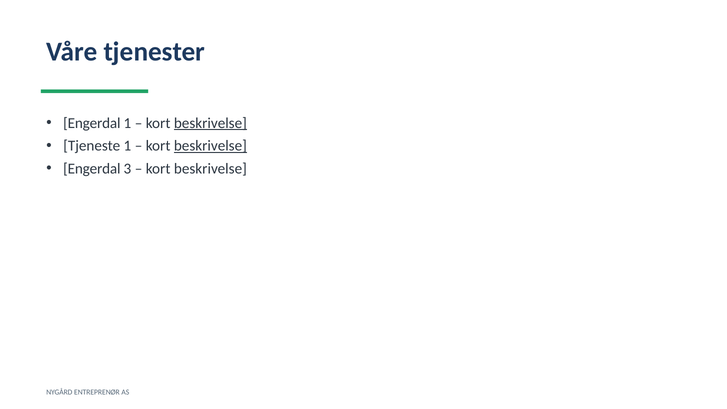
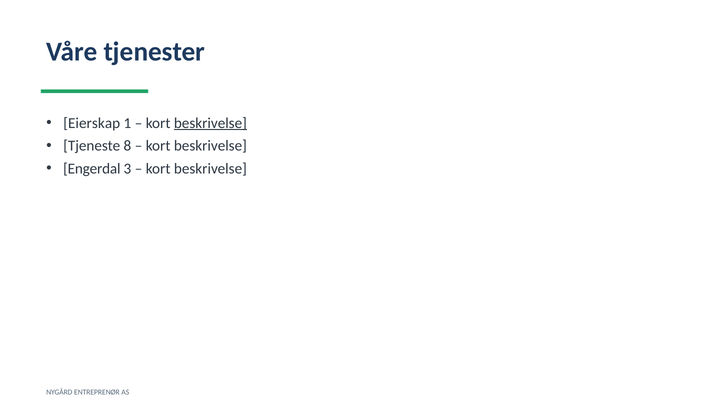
Engerdal at (92, 123): Engerdal -> Eierskap
Tjeneste 1: 1 -> 8
beskrivelse at (210, 146) underline: present -> none
